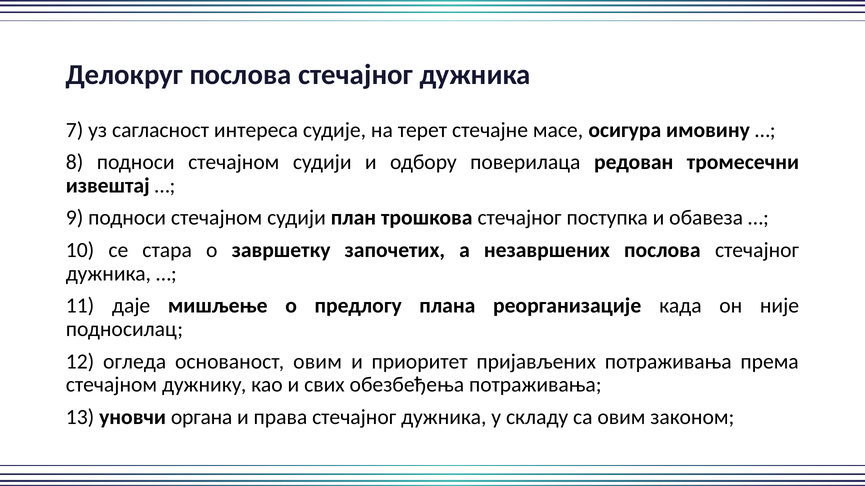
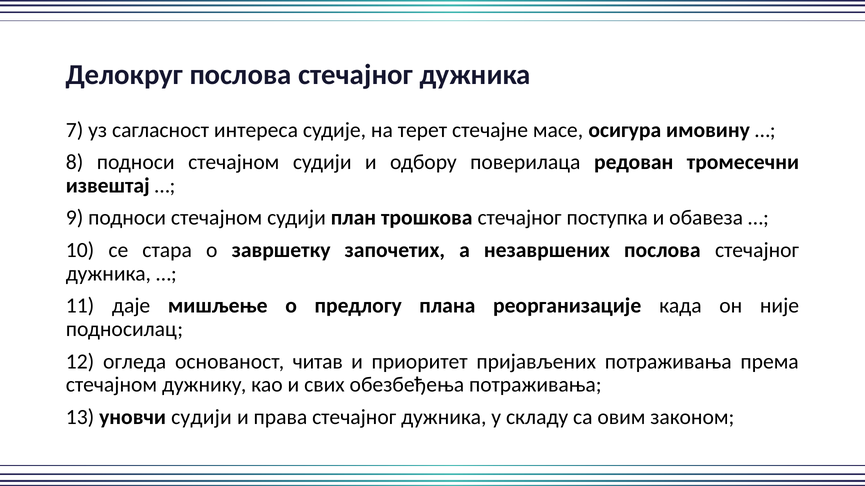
основаност овим: овим -> читав
уновчи органа: органа -> судији
